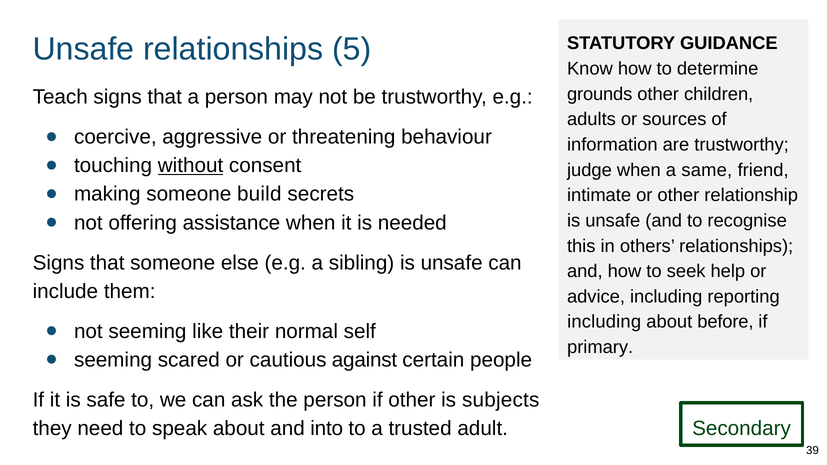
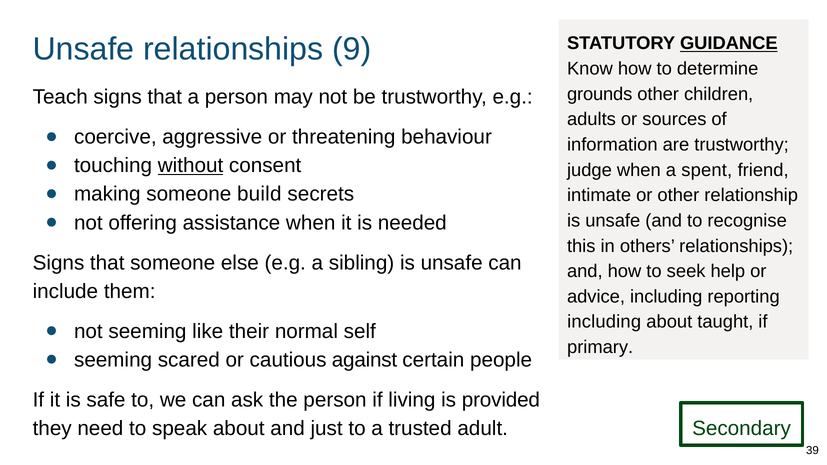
5: 5 -> 9
GUIDANCE underline: none -> present
same: same -> spent
before: before -> taught
if other: other -> living
subjects: subjects -> provided
into: into -> just
